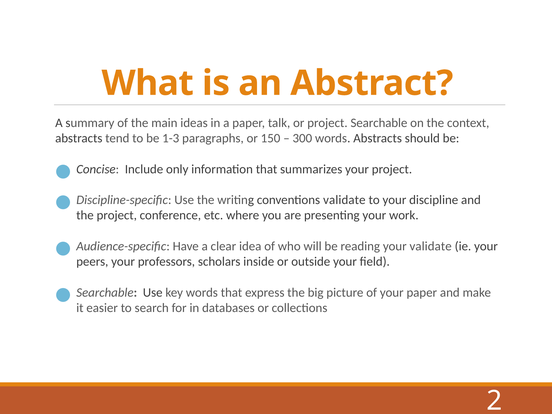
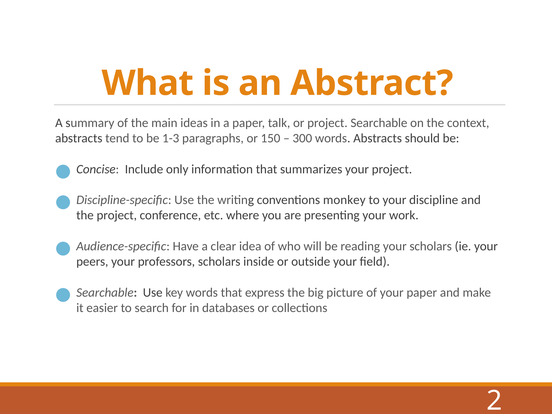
conventions validate: validate -> monkey
your validate: validate -> scholars
